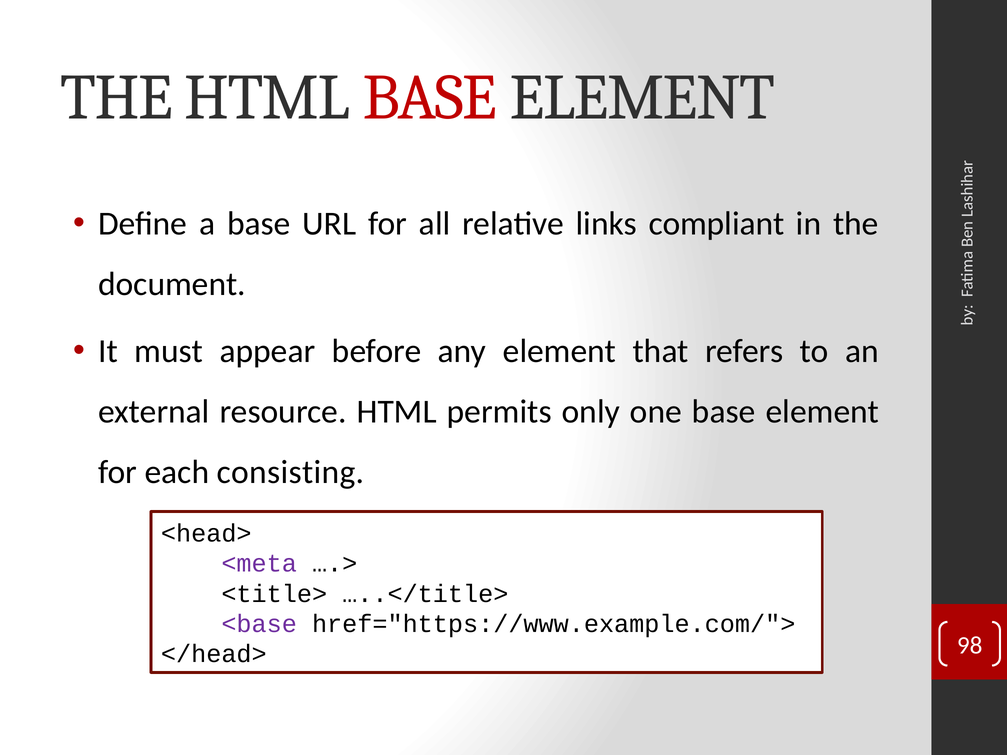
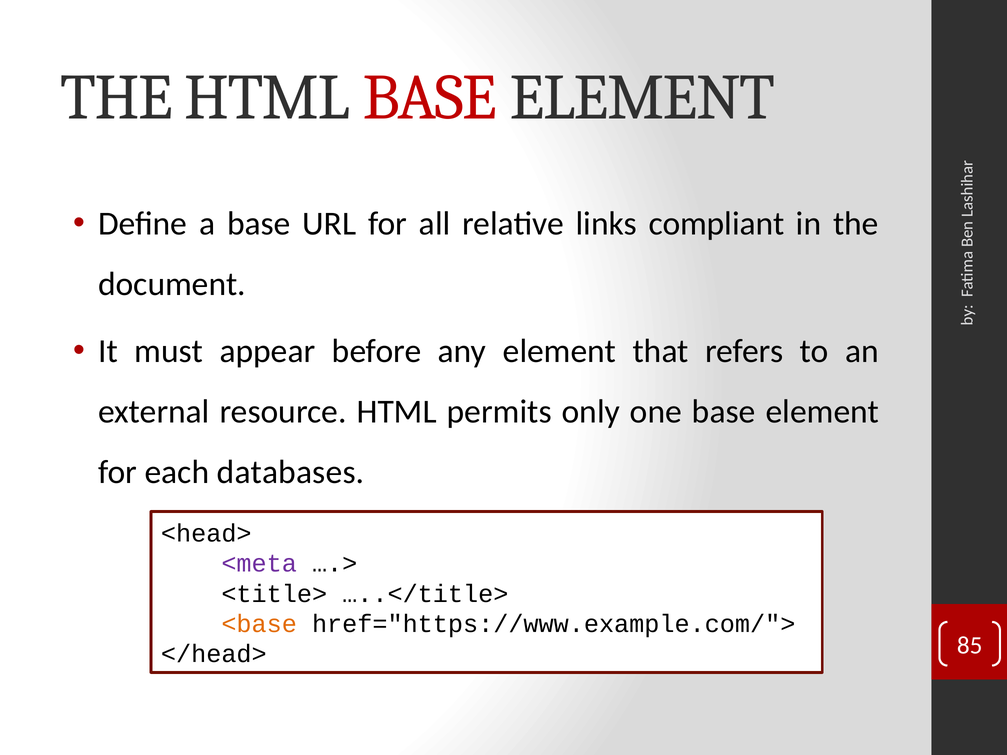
consisting: consisting -> databases
<base colour: purple -> orange
98: 98 -> 85
